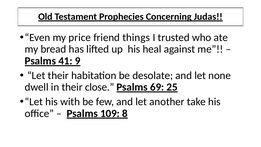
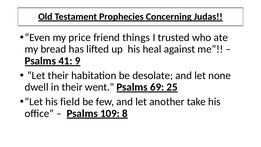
close: close -> went
with: with -> field
